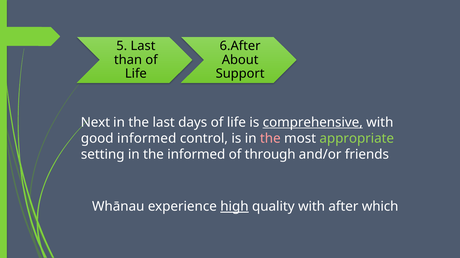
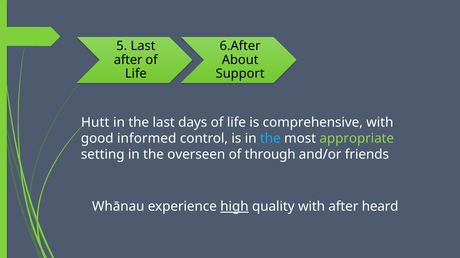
than at (128, 60): than -> after
Next: Next -> Hutt
comprehensive underline: present -> none
the at (270, 139) colour: pink -> light blue
the informed: informed -> overseen
which: which -> heard
